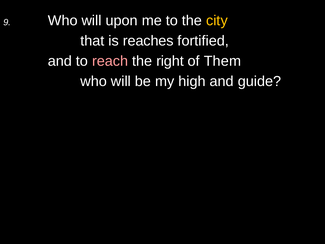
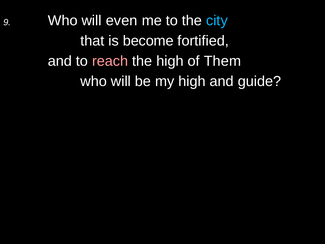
upon: upon -> even
city colour: yellow -> light blue
reaches: reaches -> become
the right: right -> high
